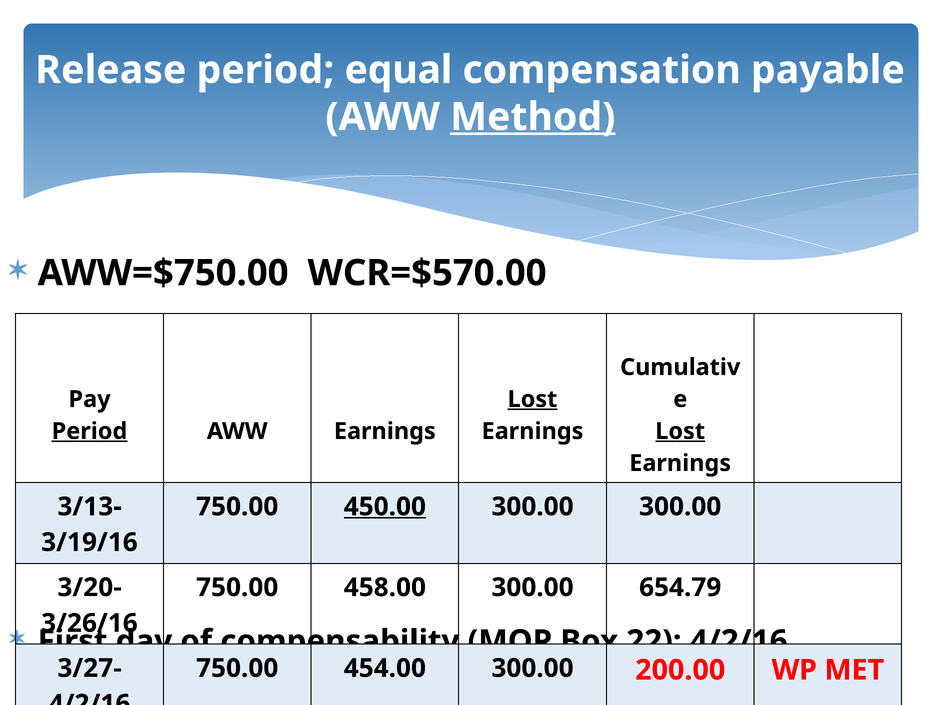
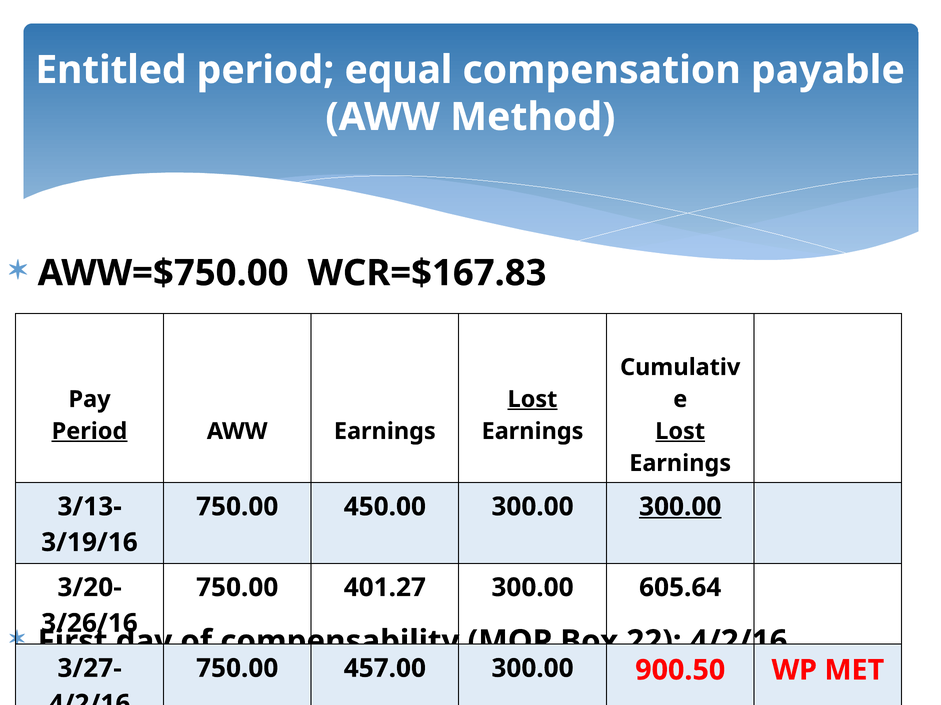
Release: Release -> Entitled
Method underline: present -> none
WCR=$570.00: WCR=$570.00 -> WCR=$167.83
450.00 at (385, 507) underline: present -> none
300.00 at (680, 507) underline: none -> present
458.00: 458.00 -> 401.27
654.79: 654.79 -> 605.64
454.00: 454.00 -> 457.00
200.00: 200.00 -> 900.50
